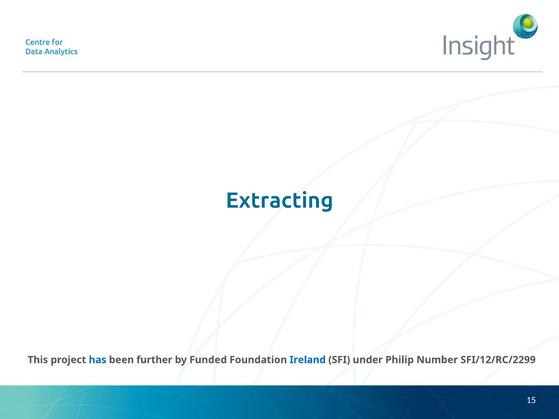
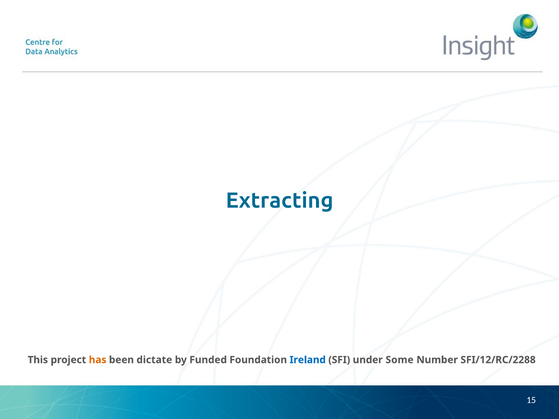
has colour: blue -> orange
further: further -> dictate
Philip: Philip -> Some
SFI/12/RC/2299: SFI/12/RC/2299 -> SFI/12/RC/2288
